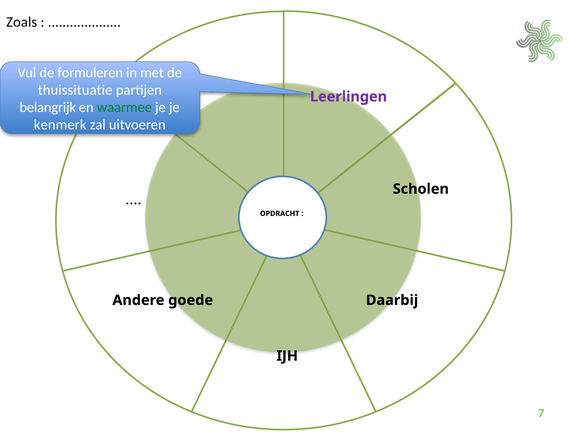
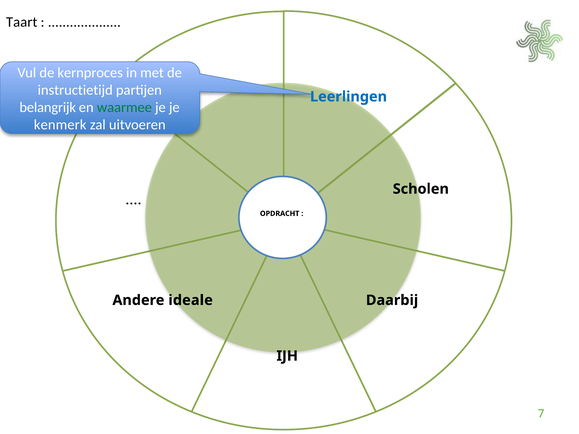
Zoals: Zoals -> Taart
formuleren: formuleren -> kernproces
thuissituatie: thuissituatie -> instructietijd
Leerlingen colour: purple -> blue
goede: goede -> ideale
